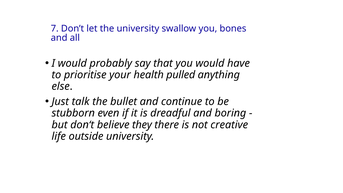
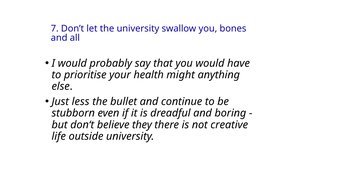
pulled: pulled -> might
talk: talk -> less
